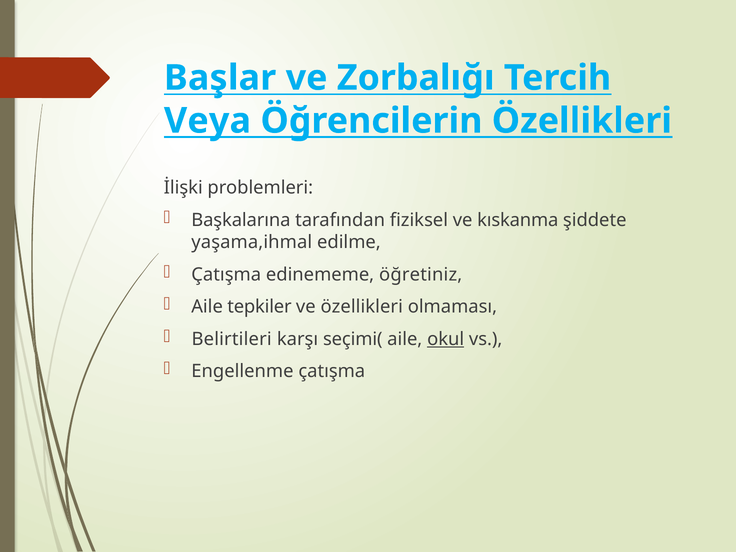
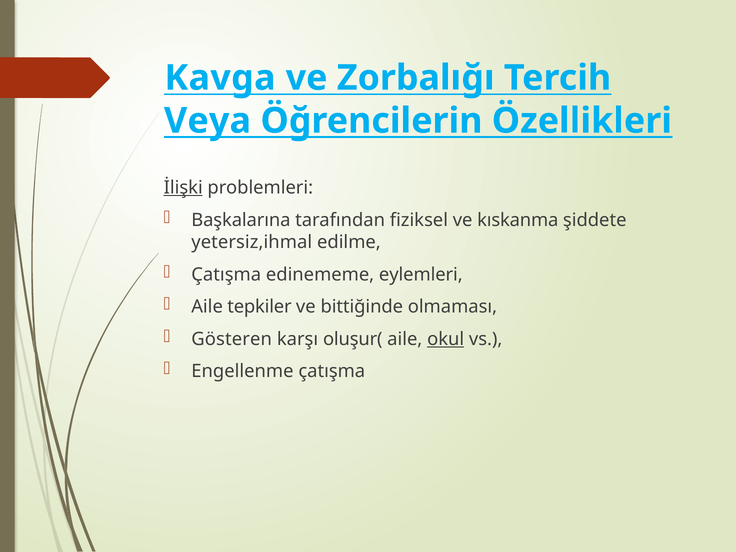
Başlar: Başlar -> Kavga
İlişki underline: none -> present
yaşama,ihmal: yaşama,ihmal -> yetersiz,ihmal
öğretiniz: öğretiniz -> eylemleri
ve özellikleri: özellikleri -> bittiğinde
Belirtileri: Belirtileri -> Gösteren
seçimi(: seçimi( -> oluşur(
